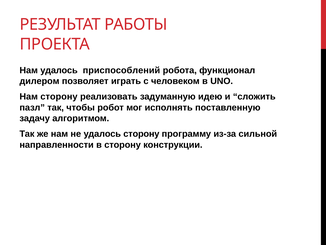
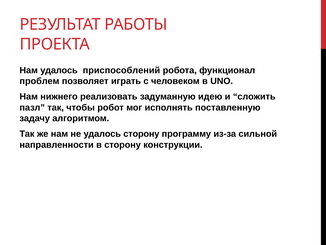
дилером: дилером -> проблем
Нам сторону: сторону -> нижнего
